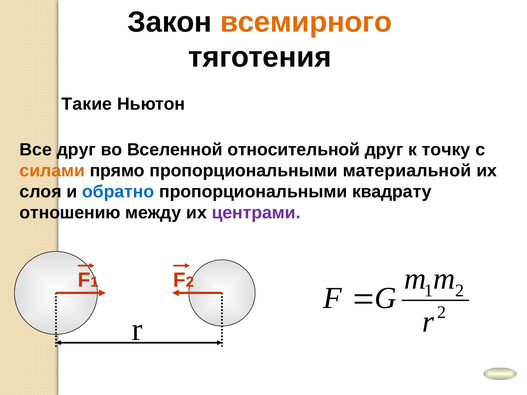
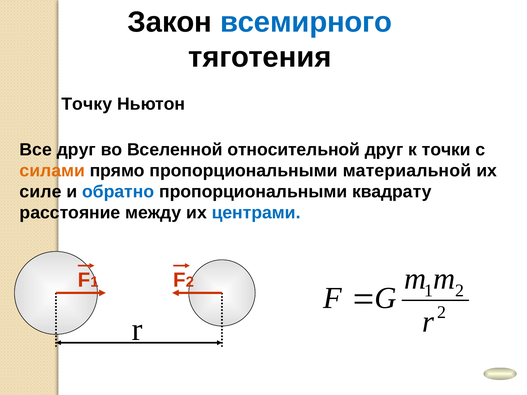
всемирного colour: orange -> blue
Такие: Такие -> Точку
точку: точку -> точки
слоя: слоя -> силе
отношению: отношению -> расстояние
центрами colour: purple -> blue
